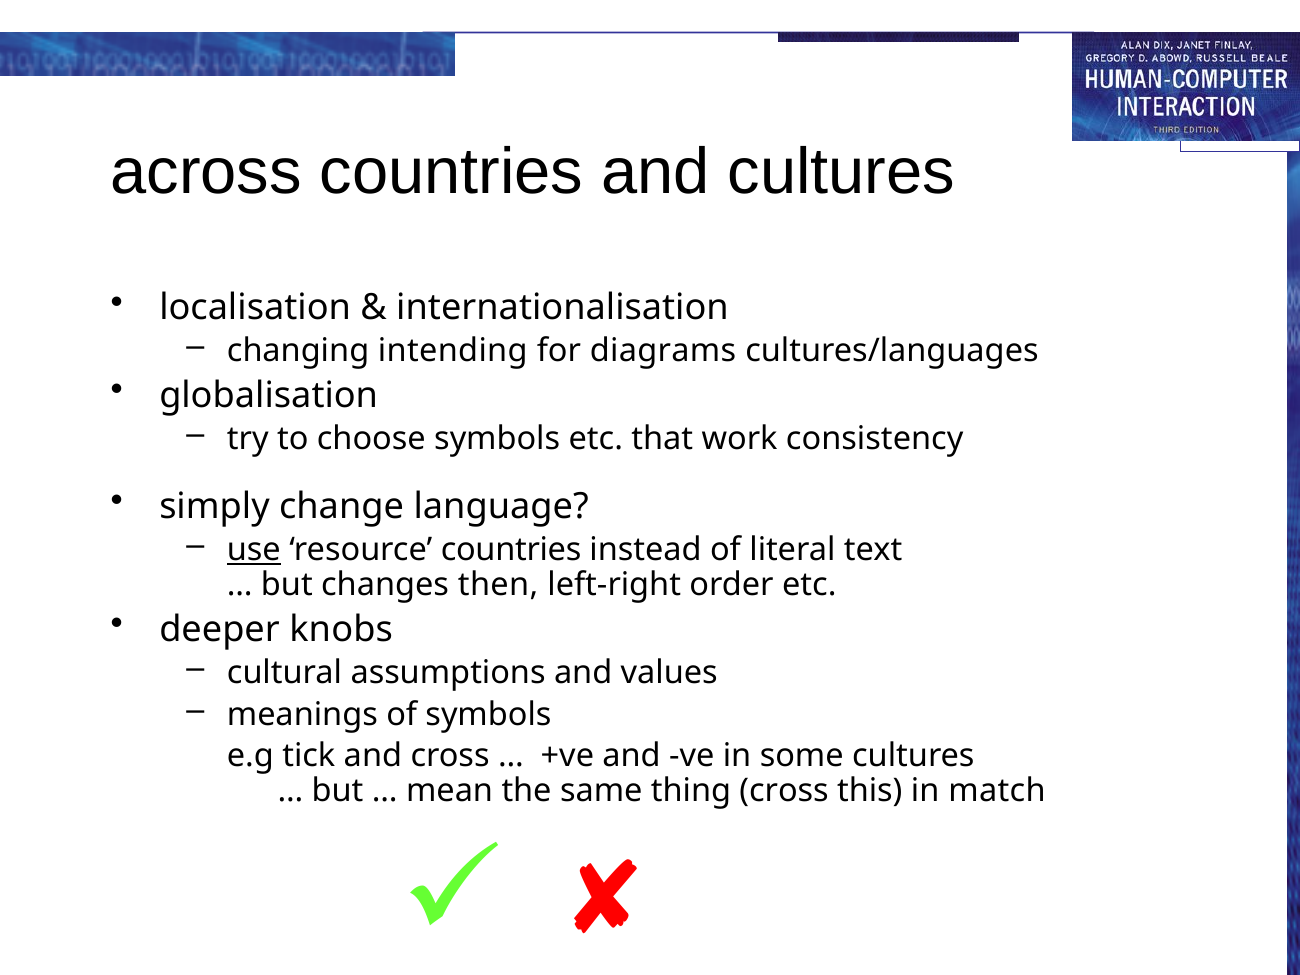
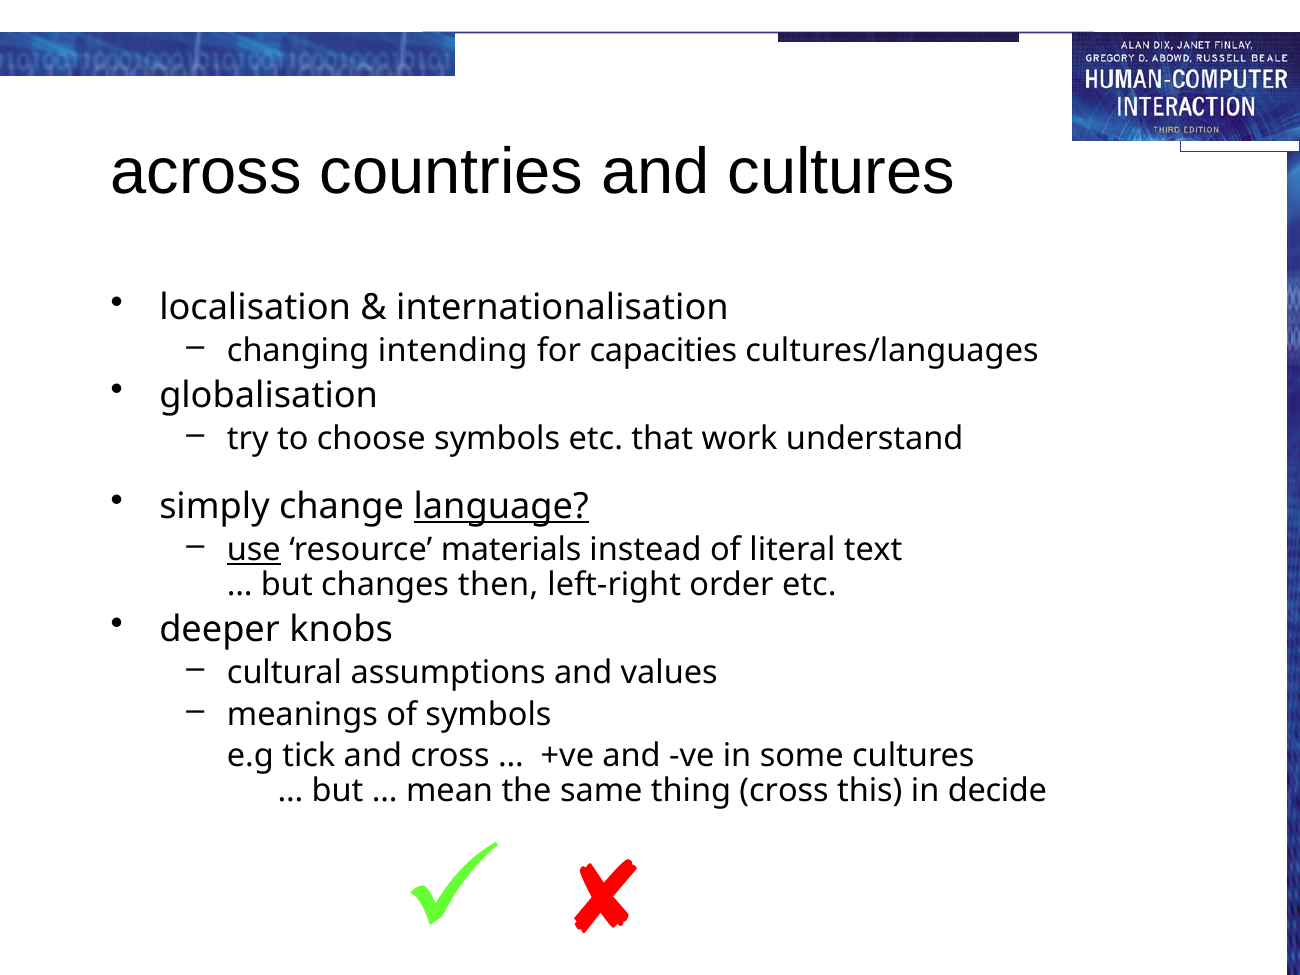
diagrams: diagrams -> capacities
consistency: consistency -> understand
language underline: none -> present
resource countries: countries -> materials
match: match -> decide
